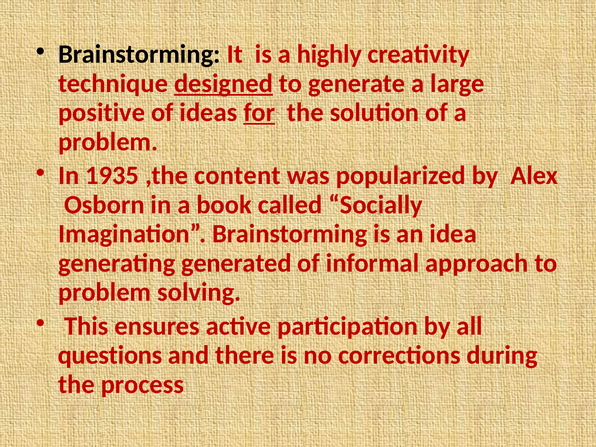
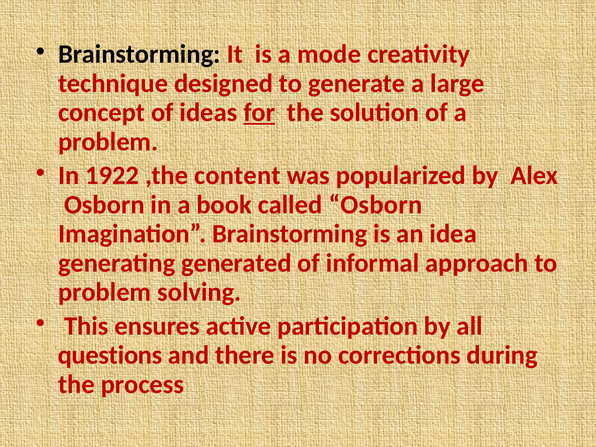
highly: highly -> mode
designed underline: present -> none
positive: positive -> concept
1935: 1935 -> 1922
called Socially: Socially -> Osborn
